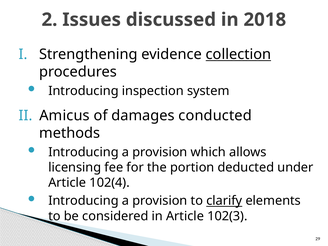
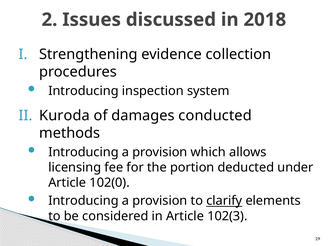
collection underline: present -> none
Amicus: Amicus -> Kuroda
102(4: 102(4 -> 102(0
